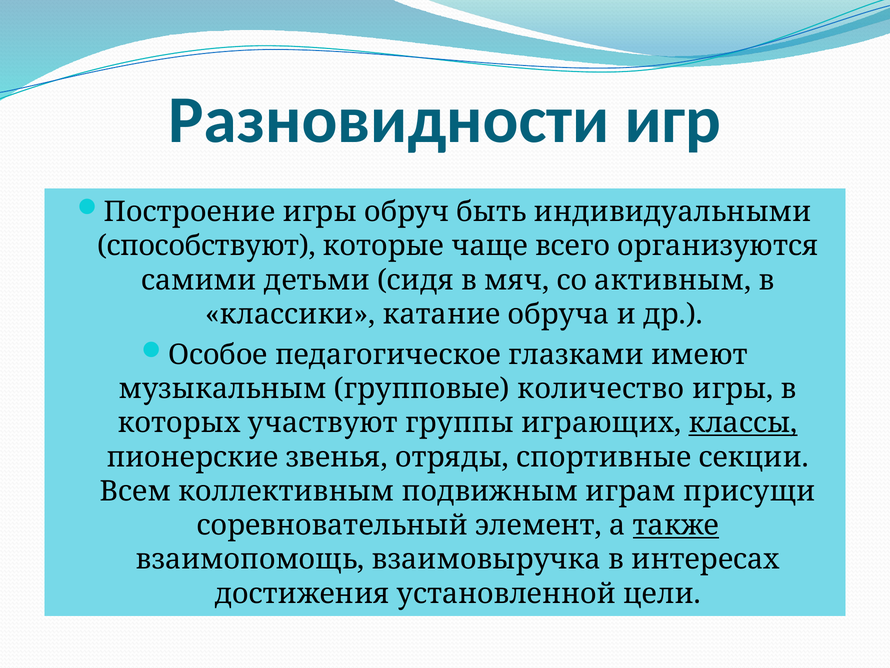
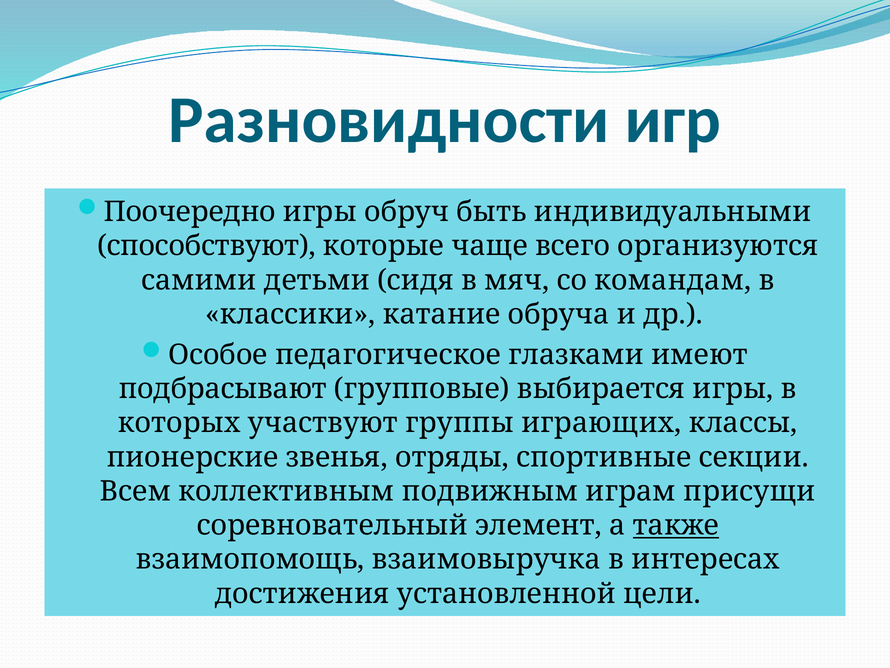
Построение: Построение -> Поочередно
активным: активным -> командам
музыкальным: музыкальным -> подбрасывают
количество: количество -> выбирается
классы underline: present -> none
